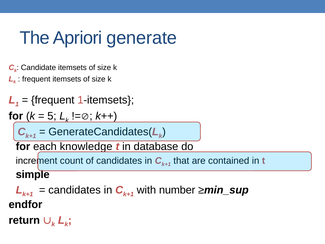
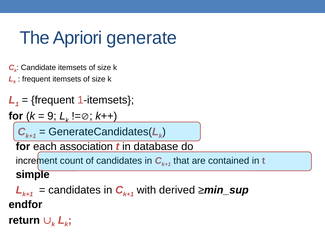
5: 5 -> 9
knowledge: knowledge -> association
number: number -> derived
